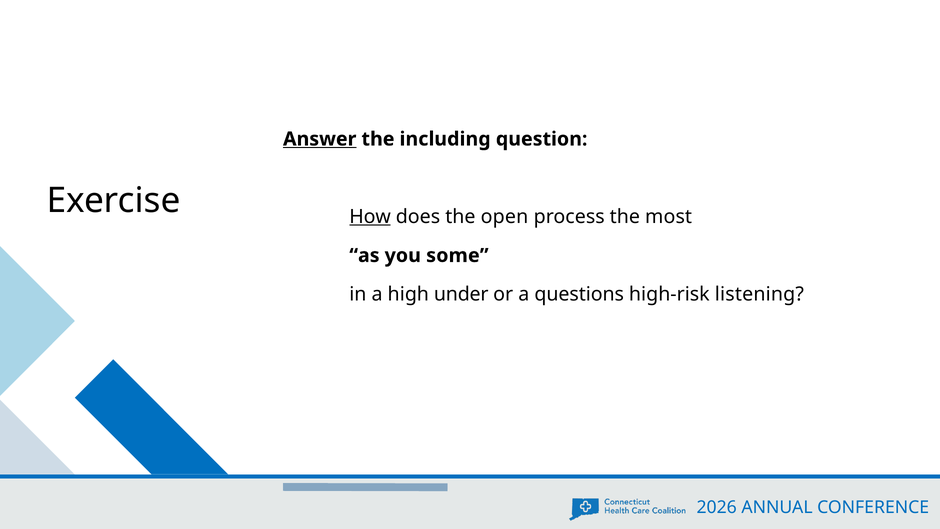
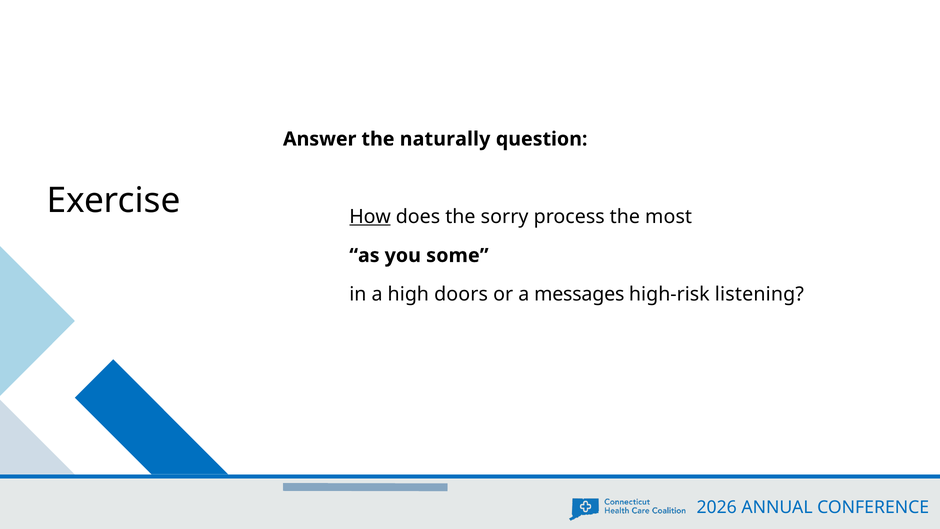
Answer underline: present -> none
including: including -> naturally
open: open -> sorry
under: under -> doors
questions: questions -> messages
